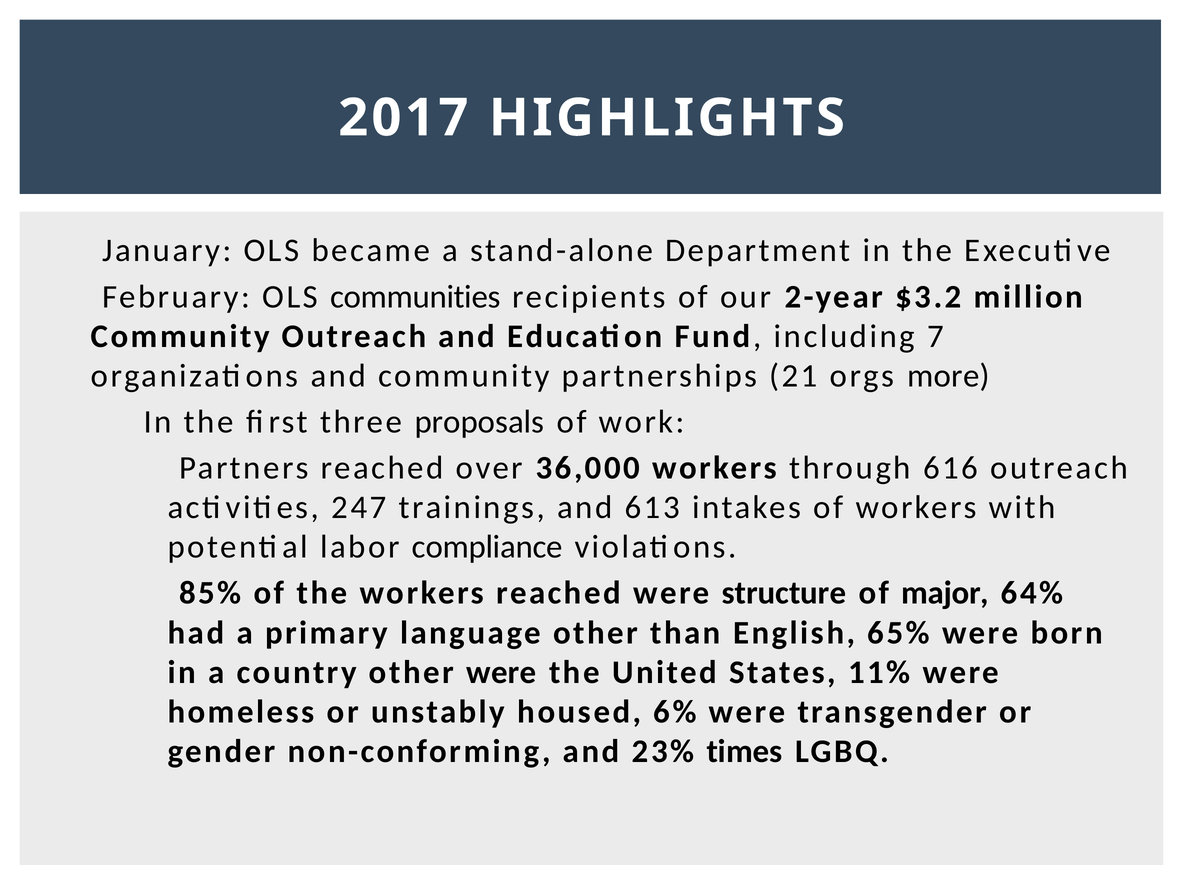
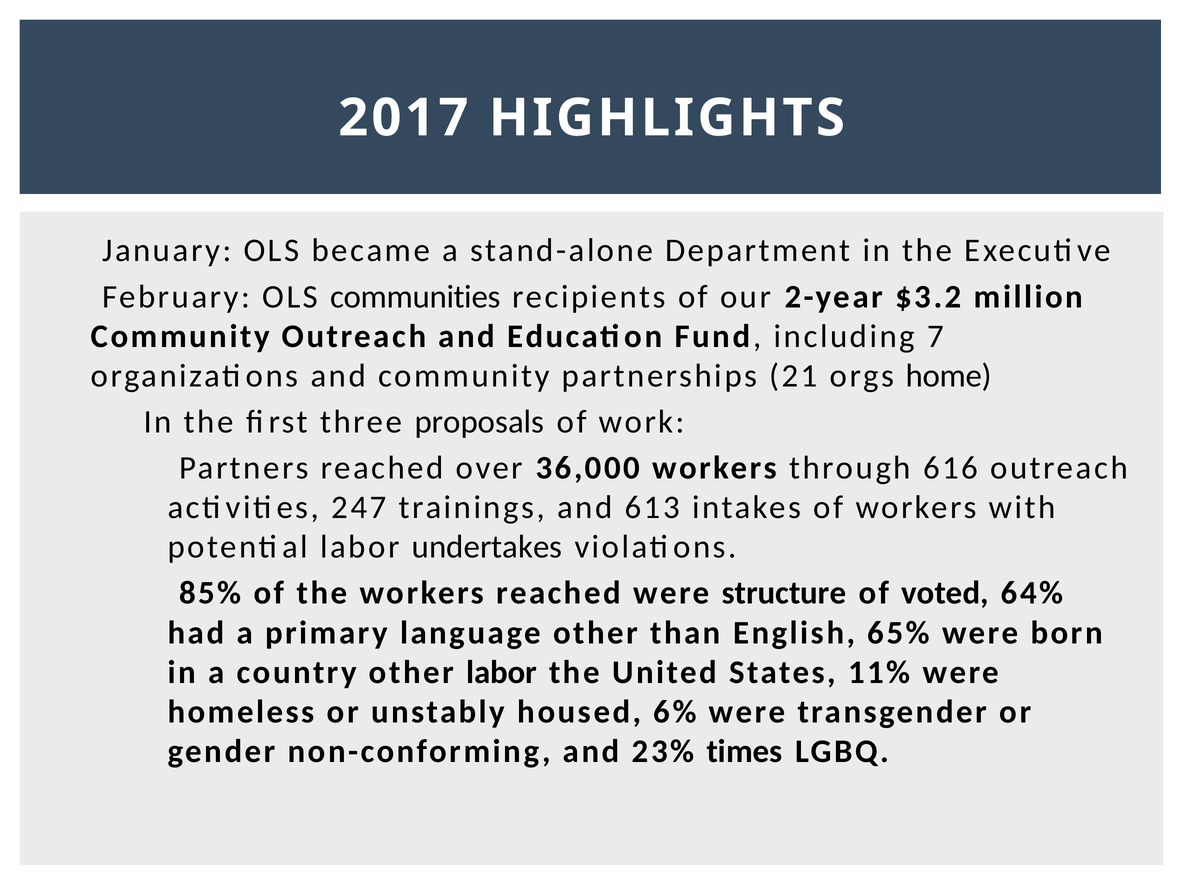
more: more -> home
compliance: compliance -> undertakes
major: major -> voted
other were: were -> labor
